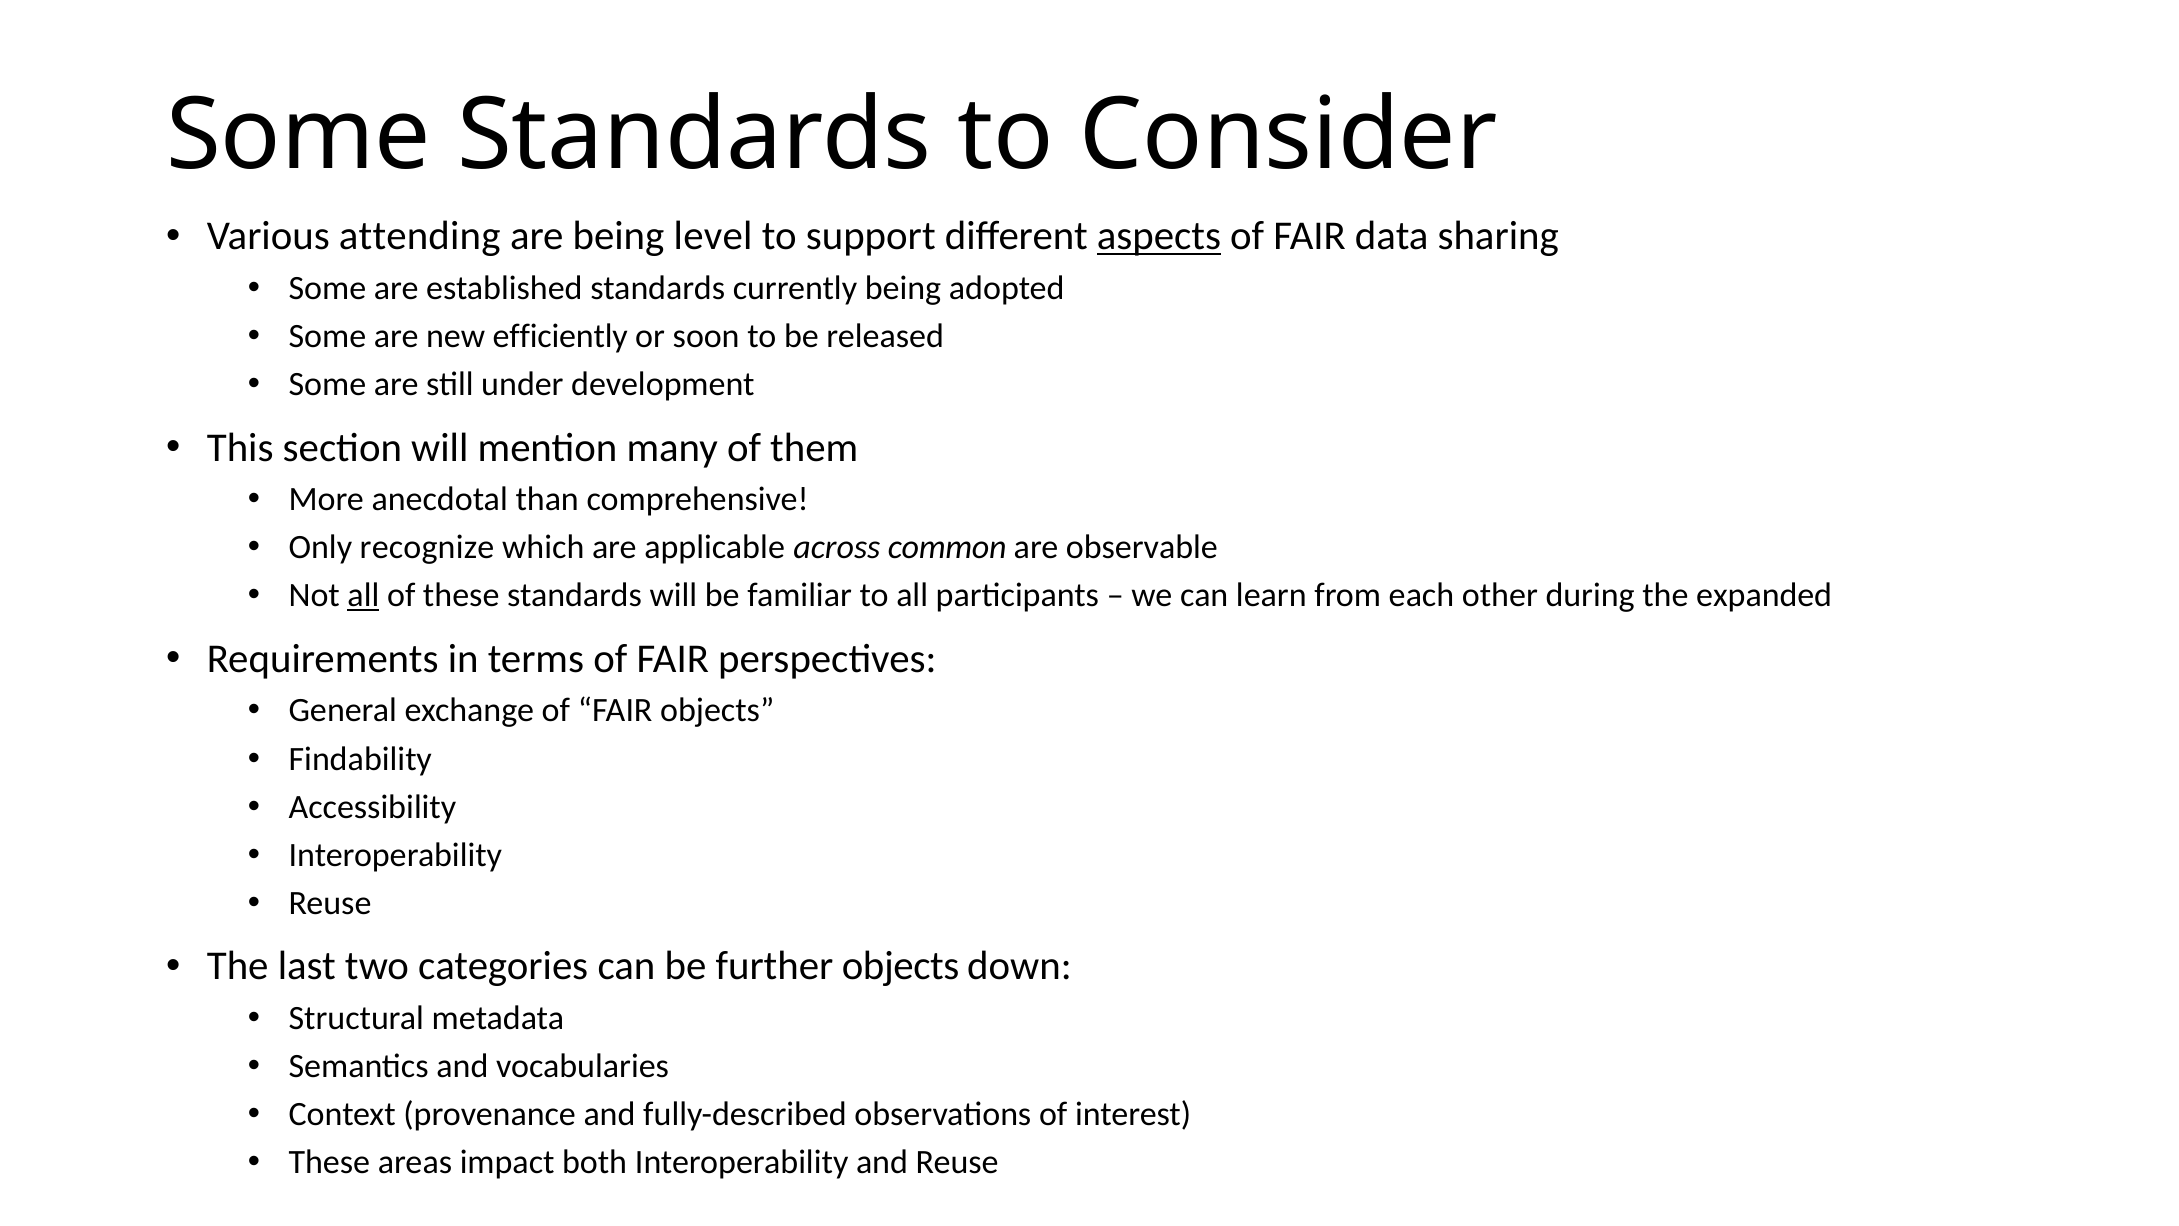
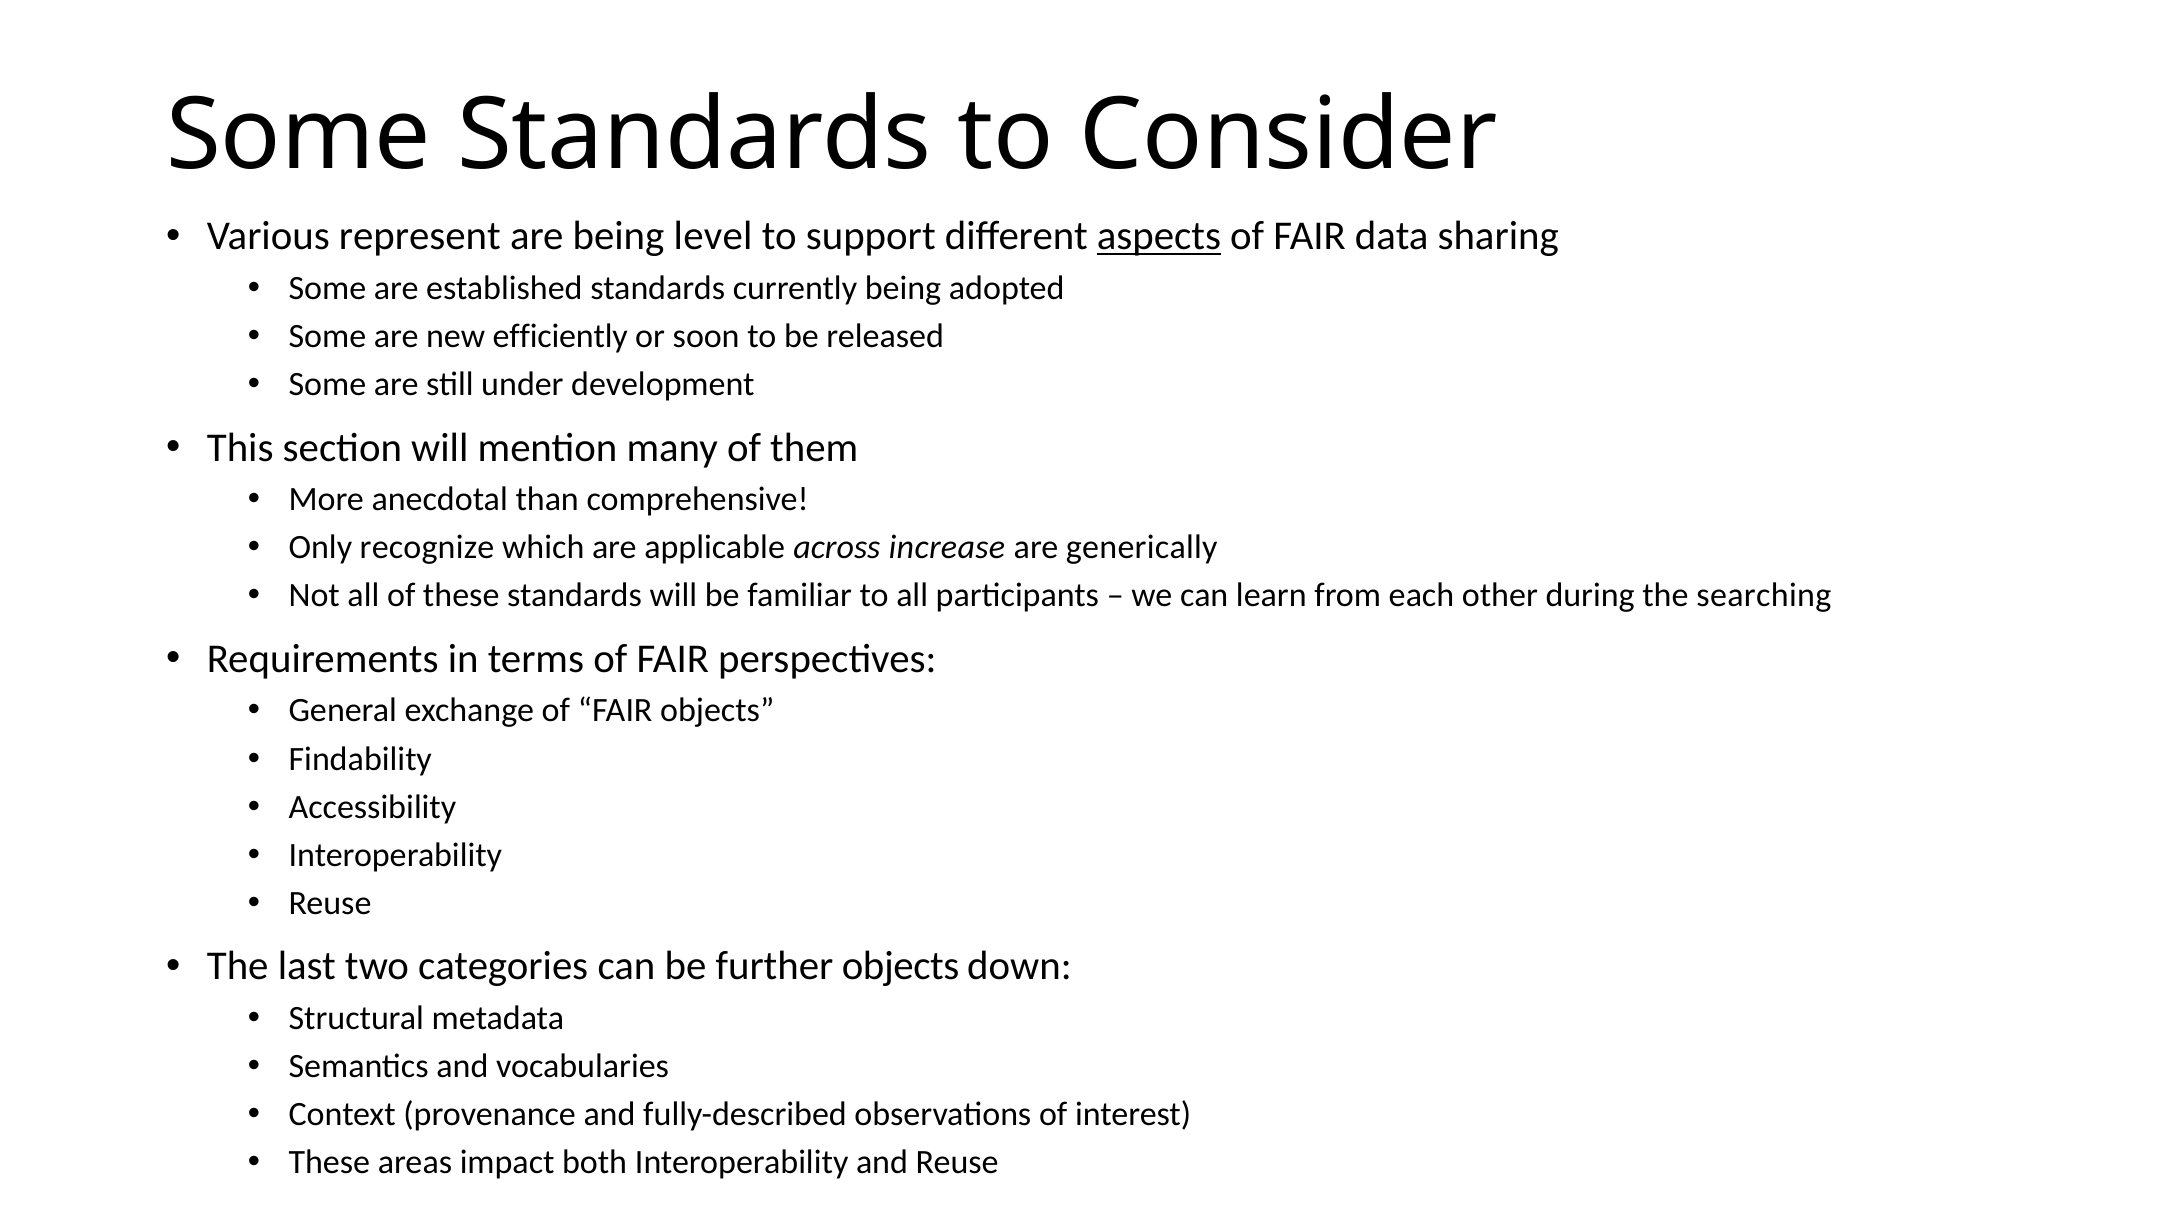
attending: attending -> represent
common: common -> increase
observable: observable -> generically
all at (363, 596) underline: present -> none
expanded: expanded -> searching
